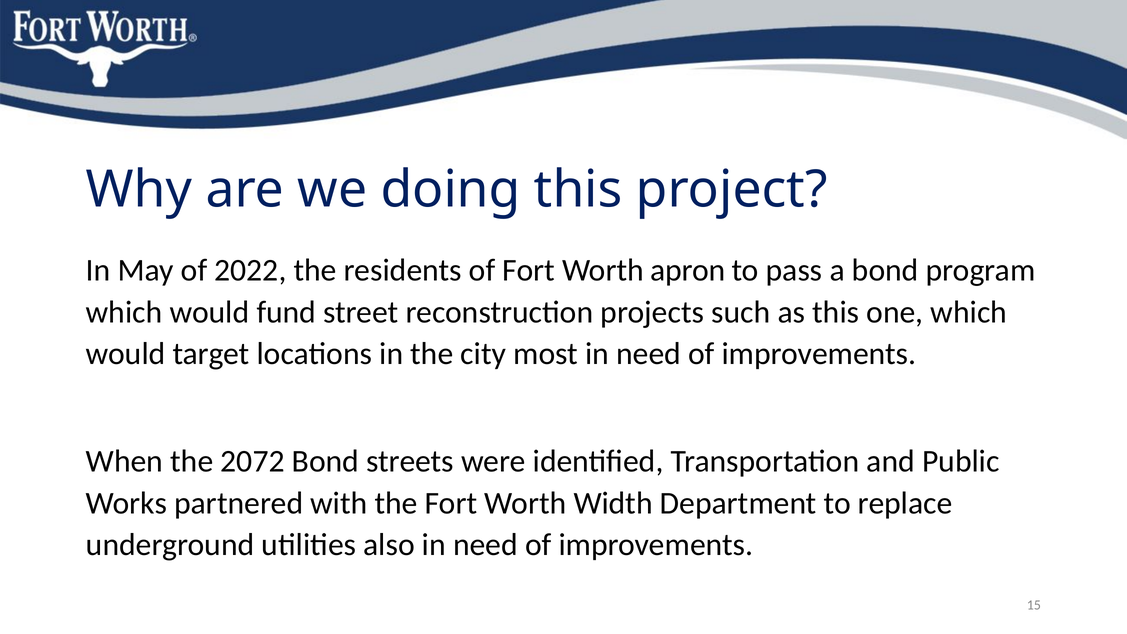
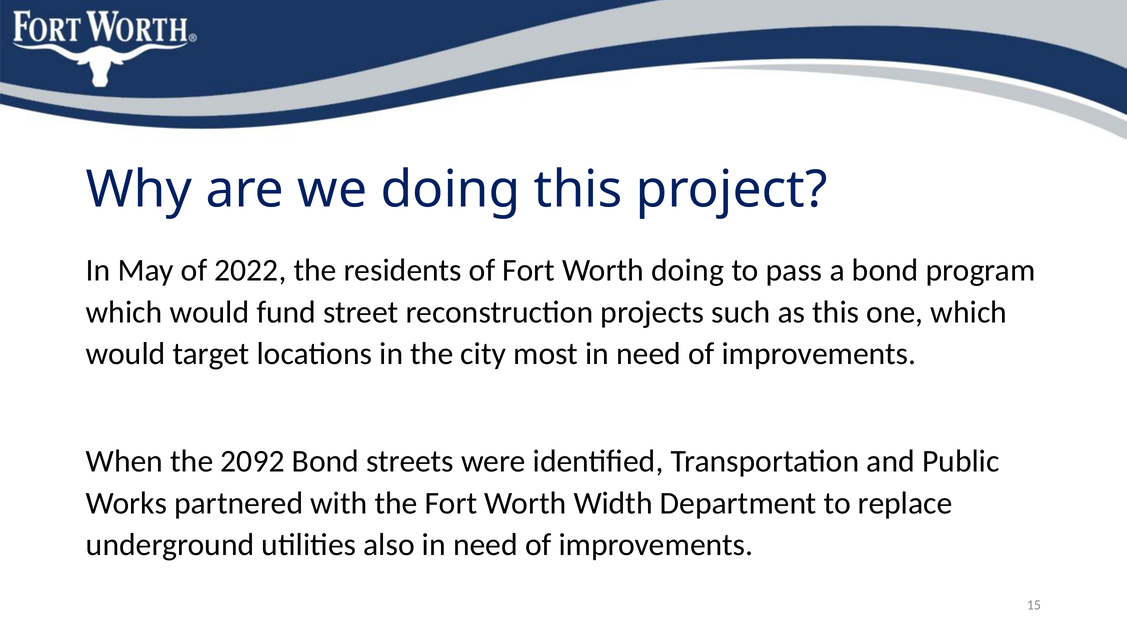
Worth apron: apron -> doing
2072: 2072 -> 2092
